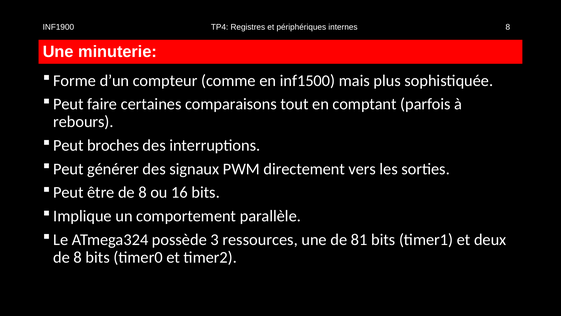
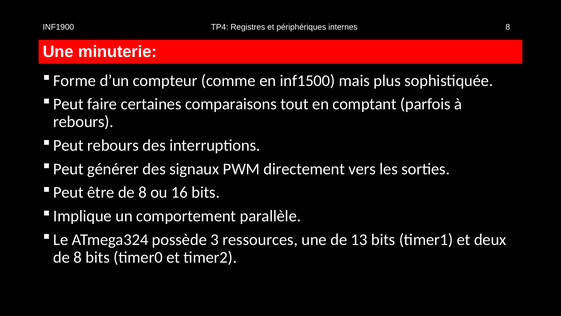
Peut broches: broches -> rebours
81: 81 -> 13
